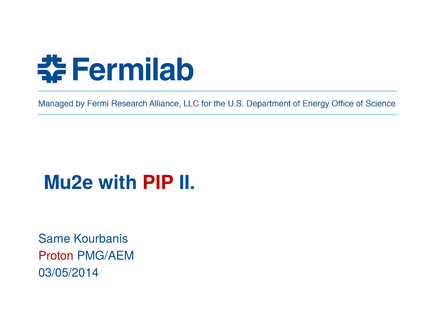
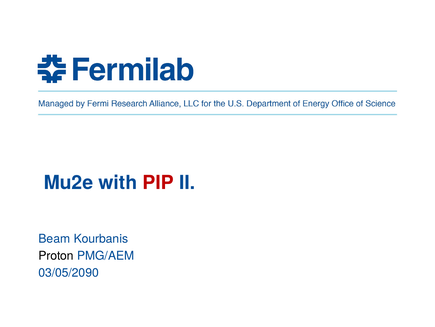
Same: Same -> Beam
Proton colour: red -> black
03/05/2014: 03/05/2014 -> 03/05/2090
